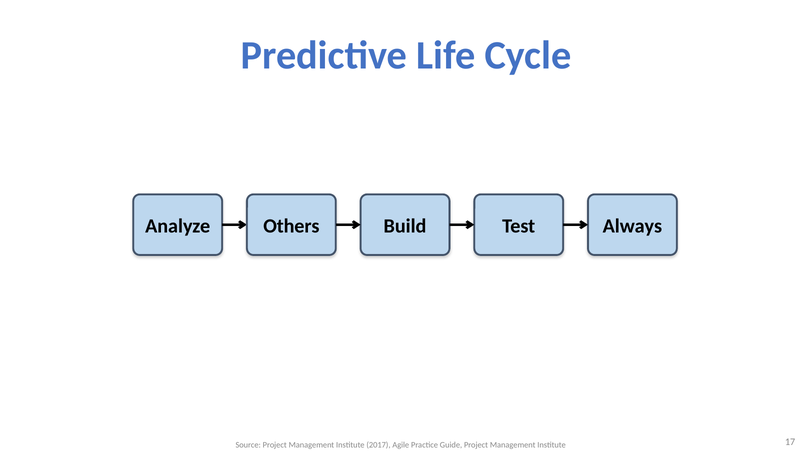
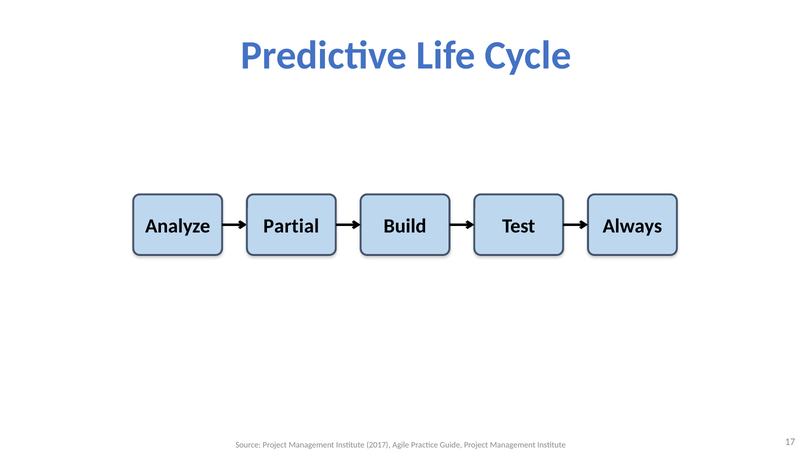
Others: Others -> Partial
